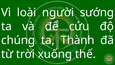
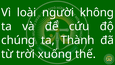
sướng: sướng -> không
